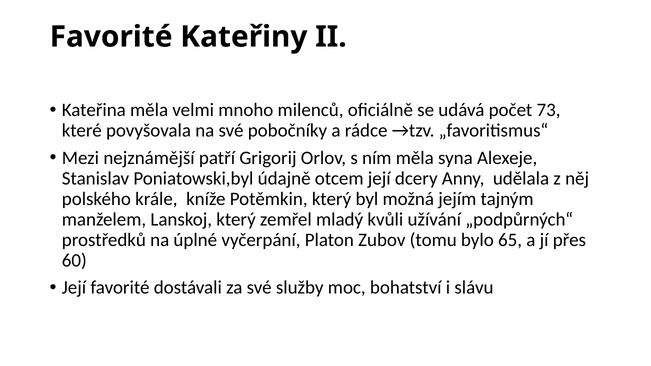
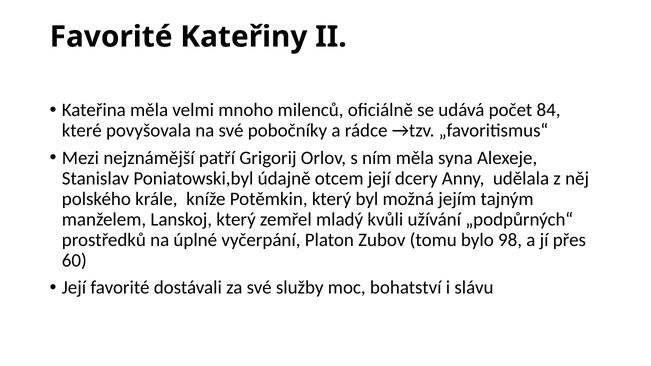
73: 73 -> 84
65: 65 -> 98
